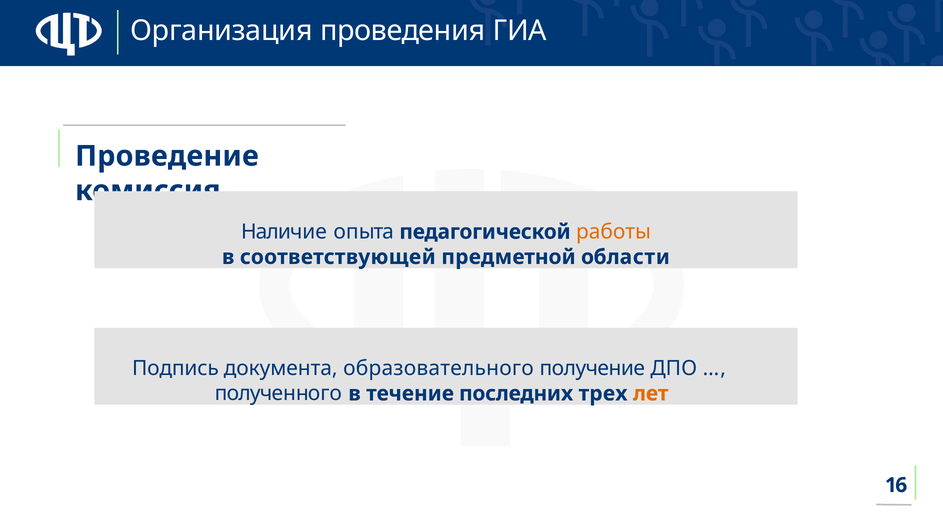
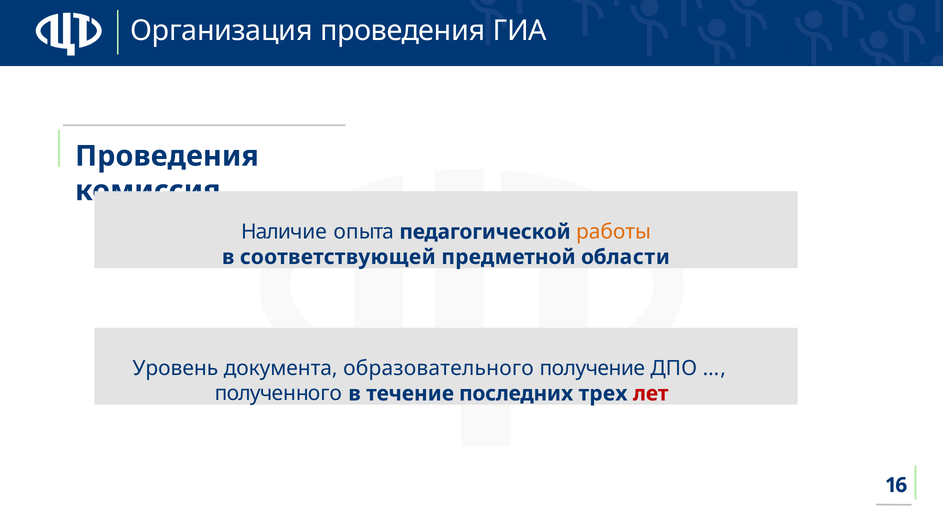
Проведение at (167, 156): Проведение -> Проведения
Подпись: Подпись -> Уровень
лет colour: orange -> red
